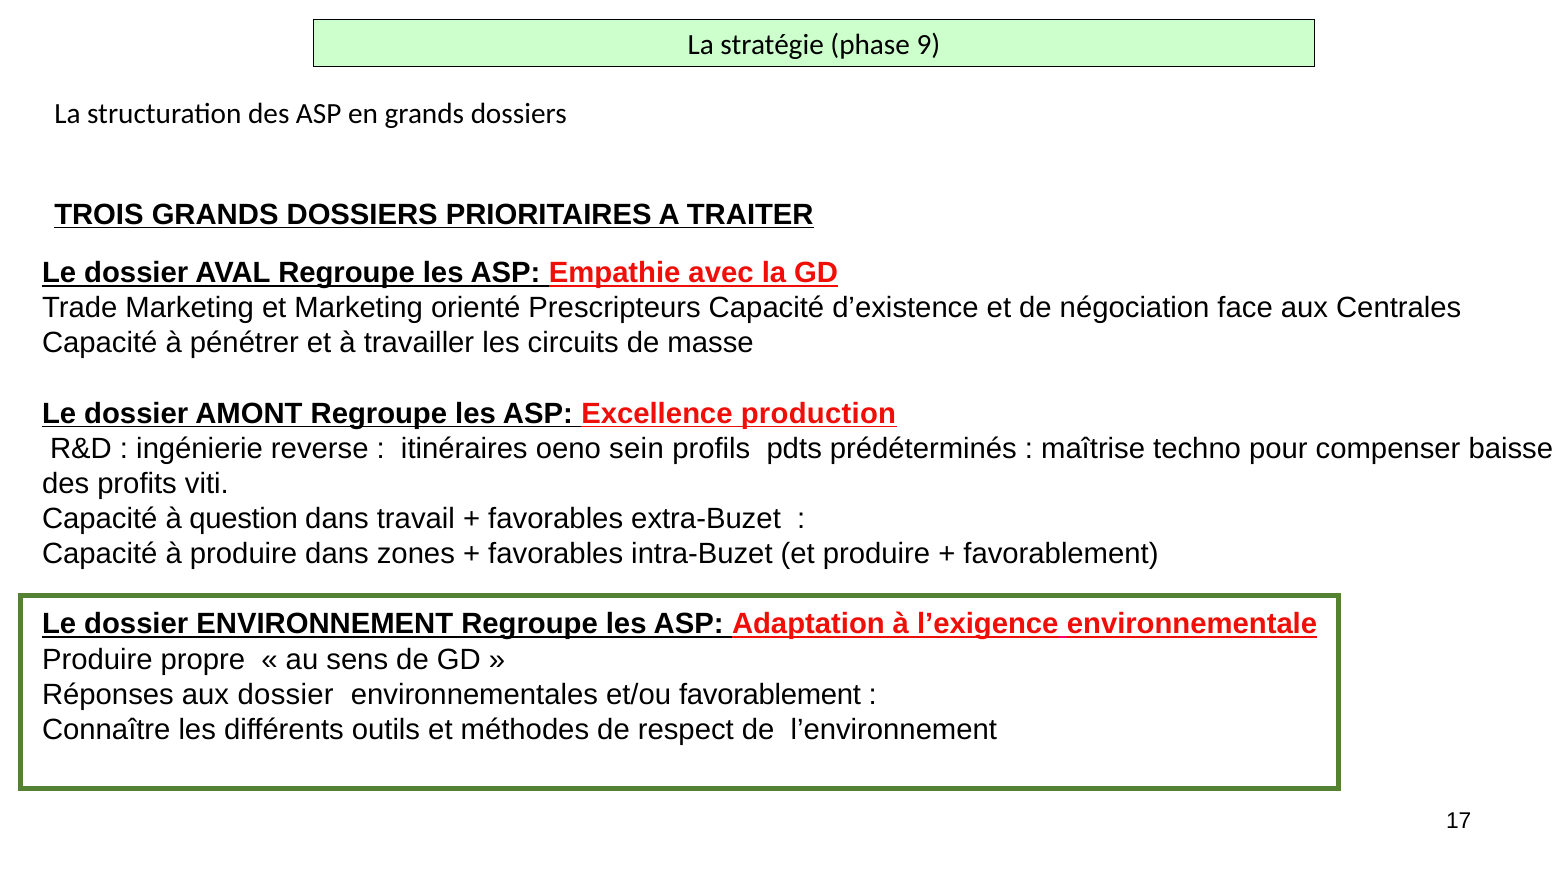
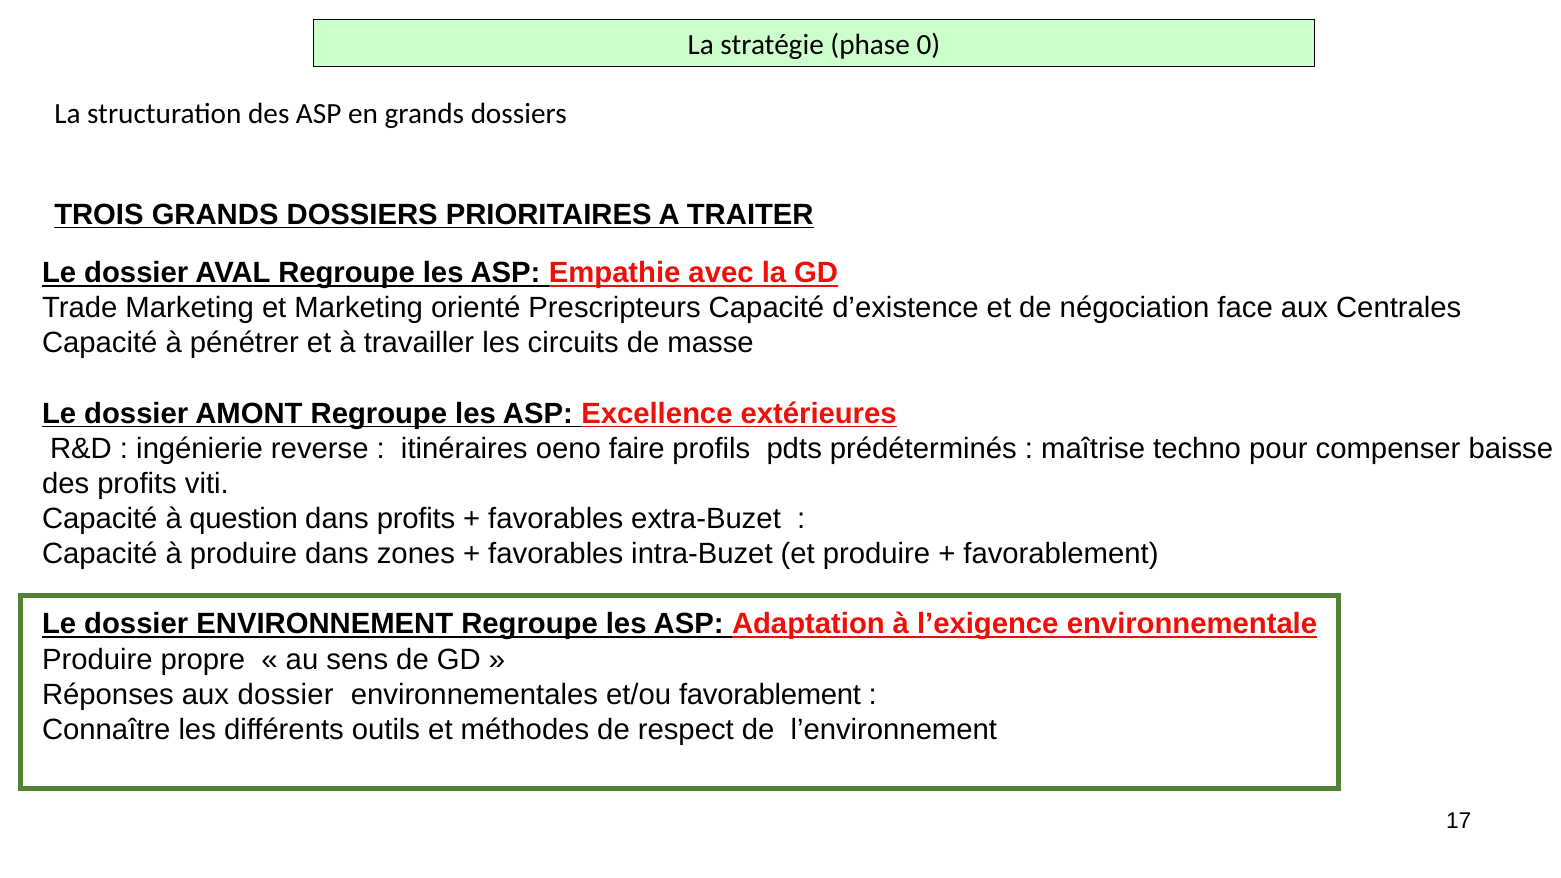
9: 9 -> 0
production: production -> extérieures
sein: sein -> faire
dans travail: travail -> profits
